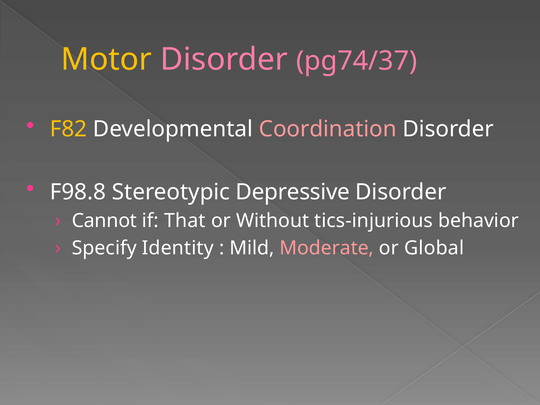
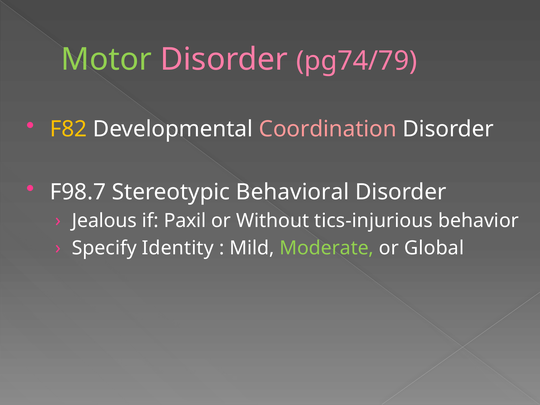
Motor colour: yellow -> light green
pg74/37: pg74/37 -> pg74/79
F98.8: F98.8 -> F98.7
Depressive: Depressive -> Behavioral
Cannot: Cannot -> Jealous
That: That -> Paxil
Moderate colour: pink -> light green
